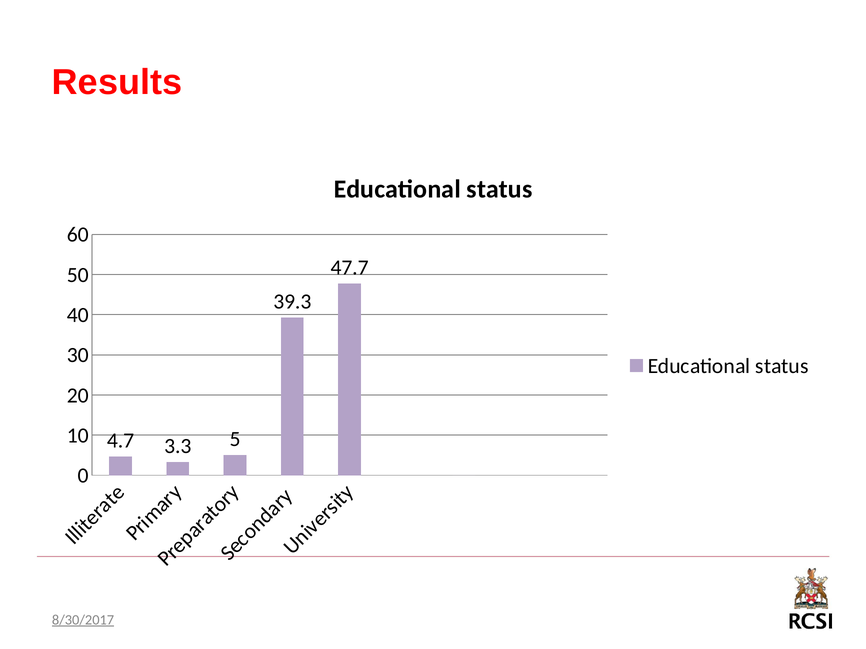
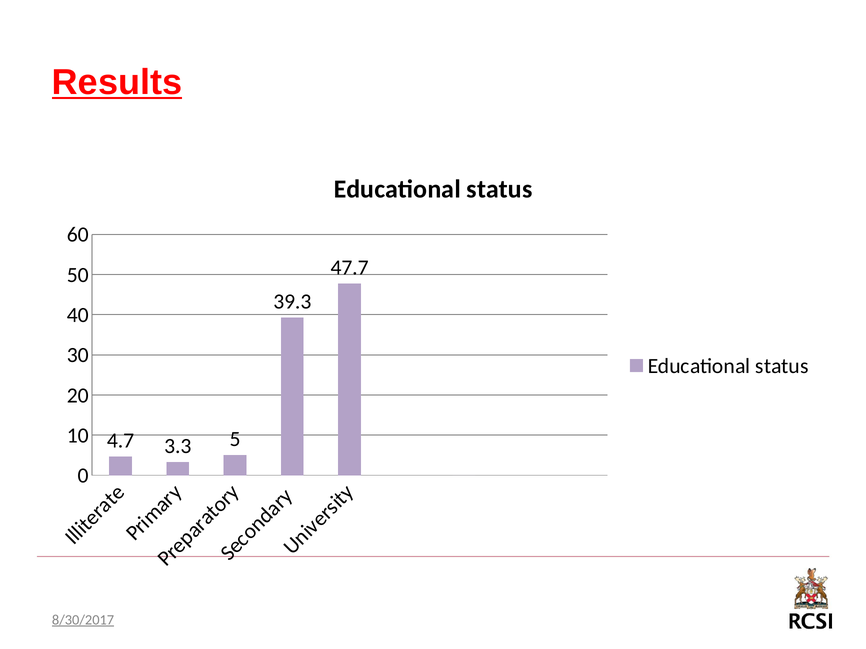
Results underline: none -> present
